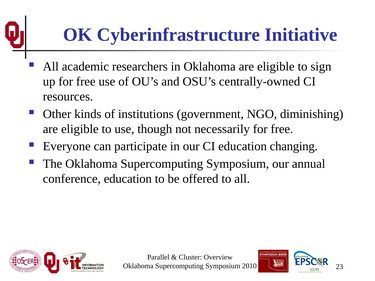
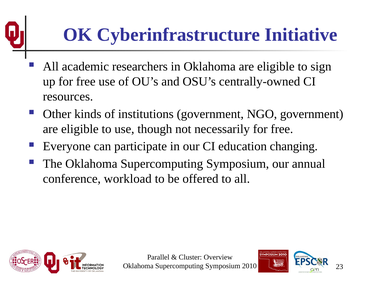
NGO diminishing: diminishing -> government
conference education: education -> workload
